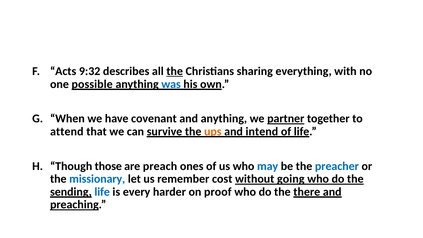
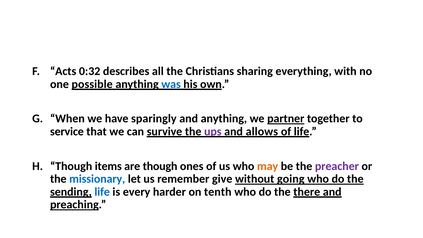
9:32: 9:32 -> 0:32
the at (175, 71) underline: present -> none
covenant: covenant -> sparingly
attend: attend -> service
ups colour: orange -> purple
intend: intend -> allows
those: those -> items
are preach: preach -> though
may colour: blue -> orange
preacher colour: blue -> purple
cost: cost -> give
proof: proof -> tenth
